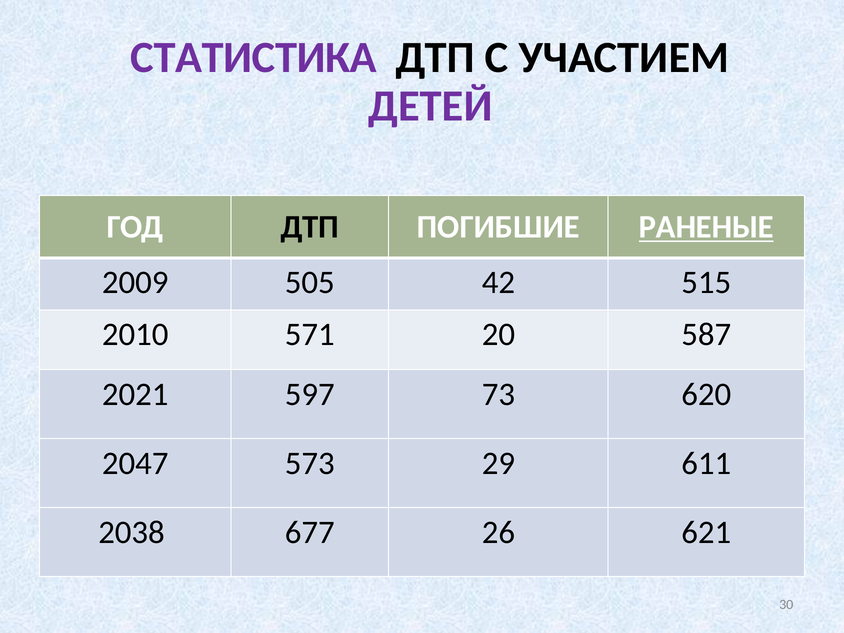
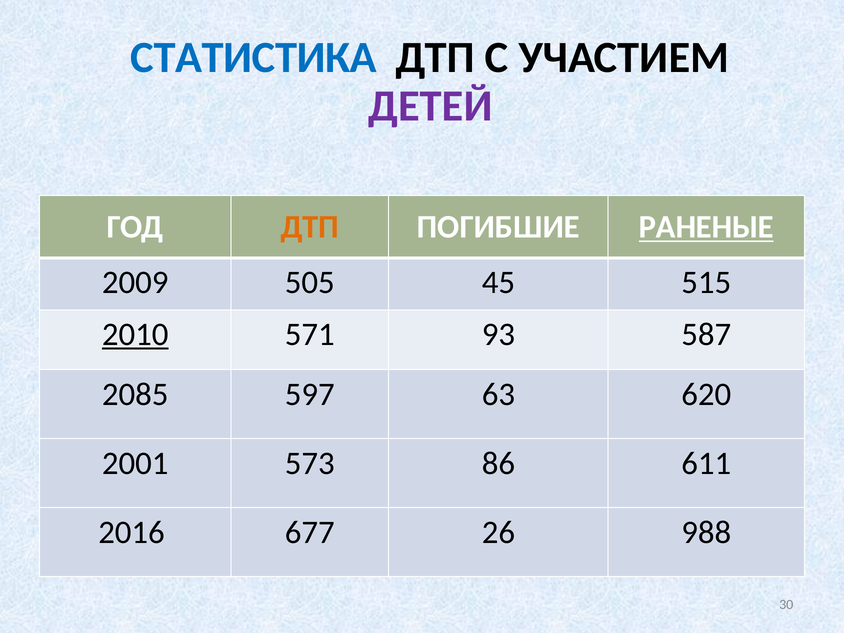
СТАТИСТИКА colour: purple -> blue
ДТП at (310, 227) colour: black -> orange
42: 42 -> 45
2010 underline: none -> present
20: 20 -> 93
2021: 2021 -> 2085
73: 73 -> 63
2047: 2047 -> 2001
29: 29 -> 86
2038: 2038 -> 2016
621: 621 -> 988
